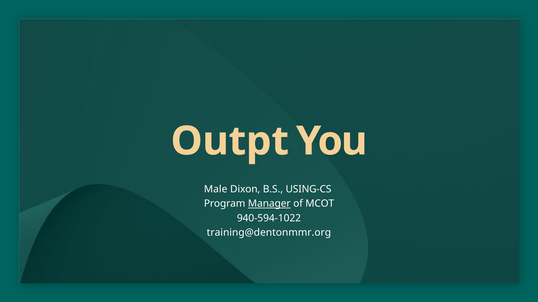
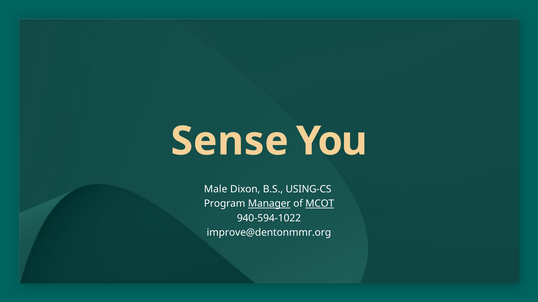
Outpt: Outpt -> Sense
MCOT underline: none -> present
training@dentonmmr.org: training@dentonmmr.org -> improve@dentonmmr.org
